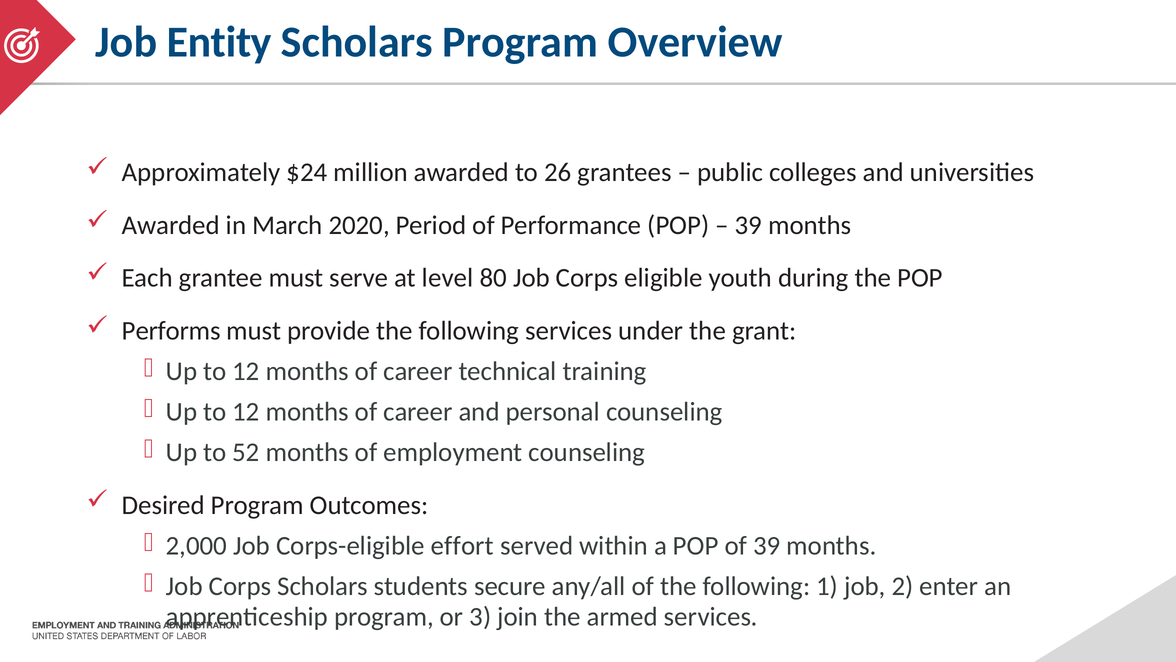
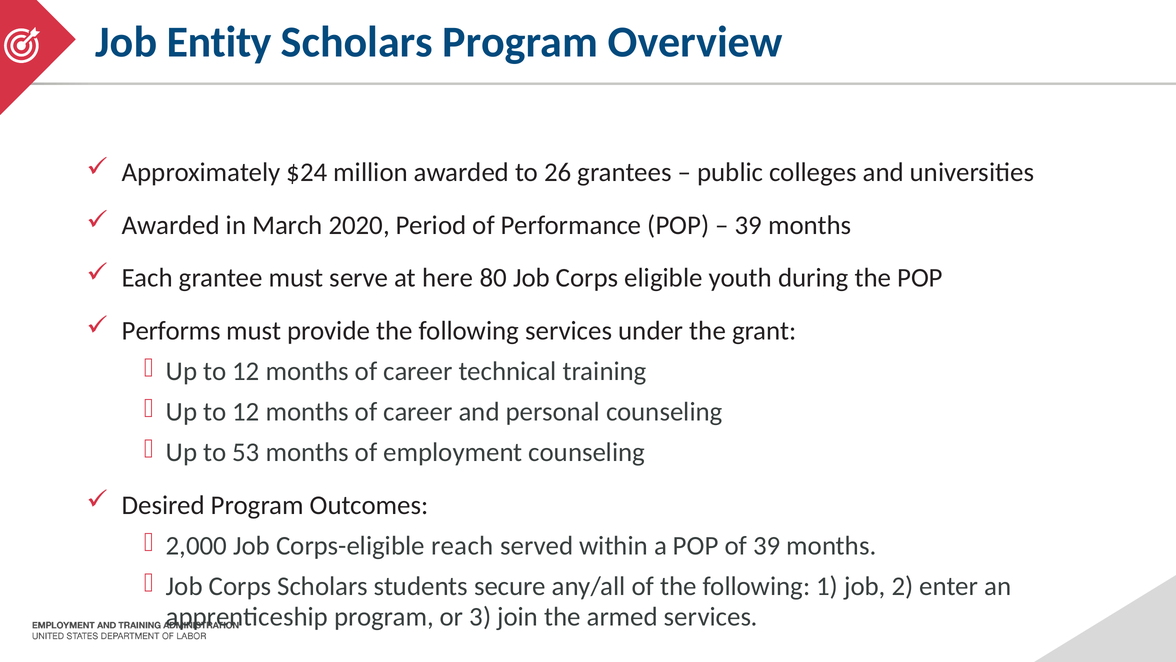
level: level -> here
52: 52 -> 53
effort: effort -> reach
